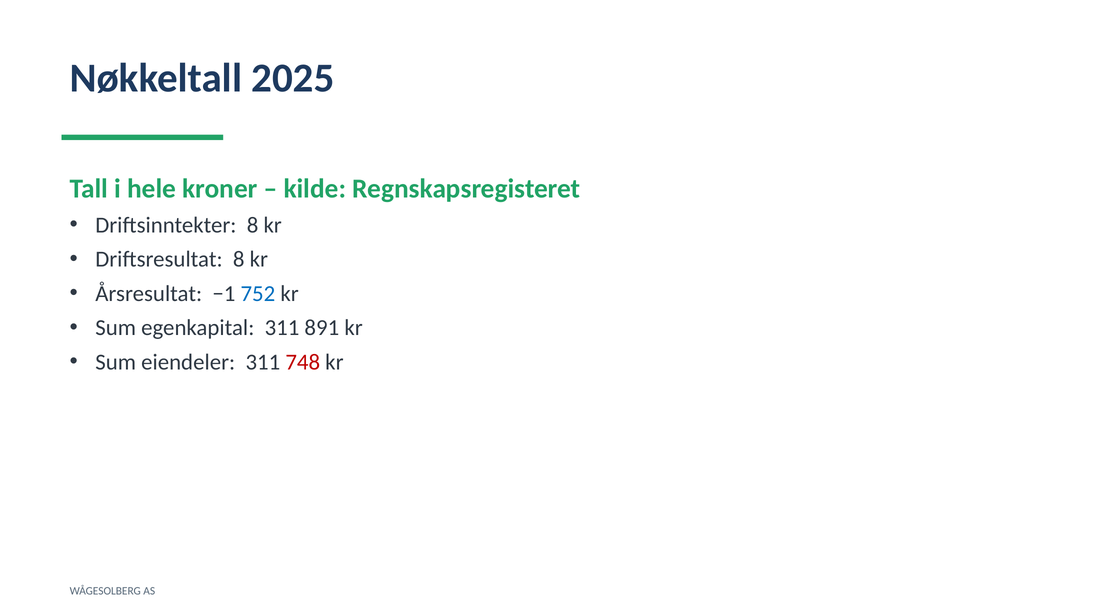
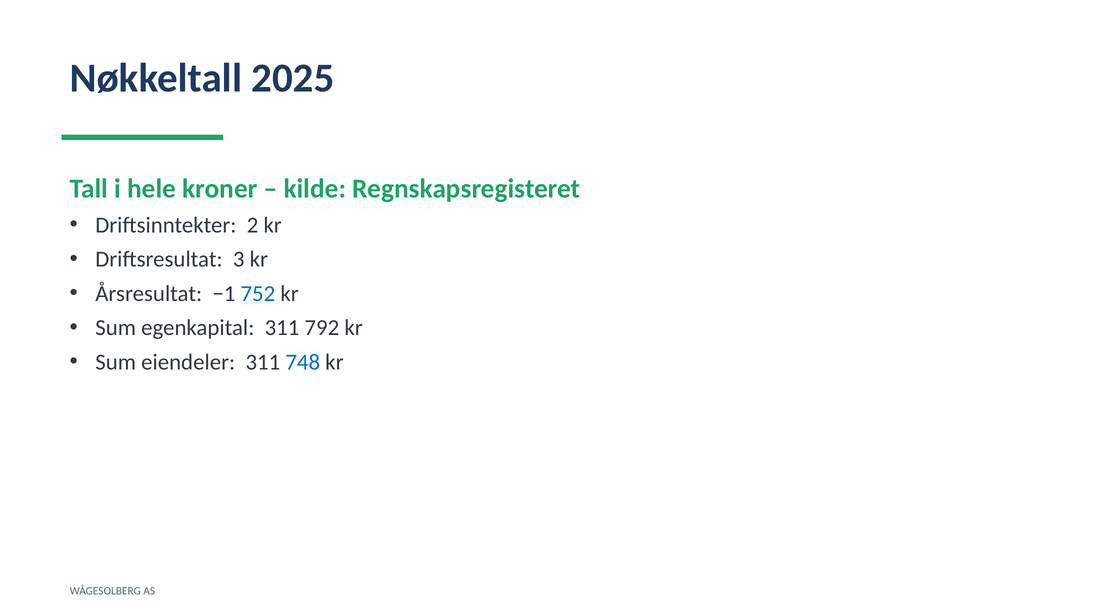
Driftsinntekter 8: 8 -> 2
Driftsresultat 8: 8 -> 3
891: 891 -> 792
748 colour: red -> blue
